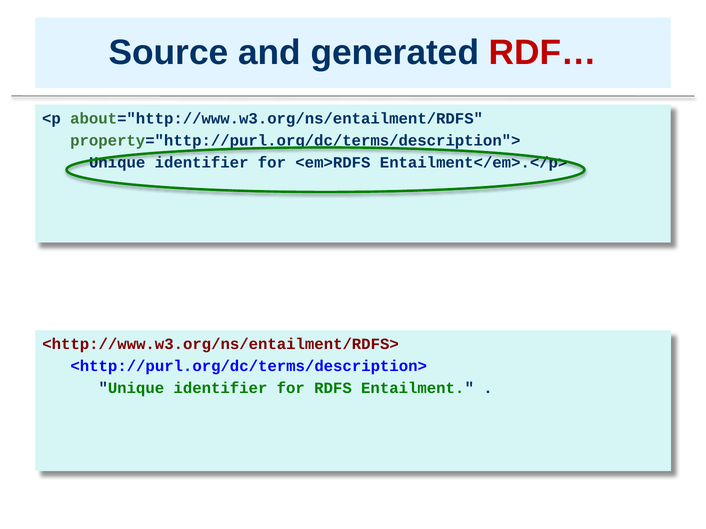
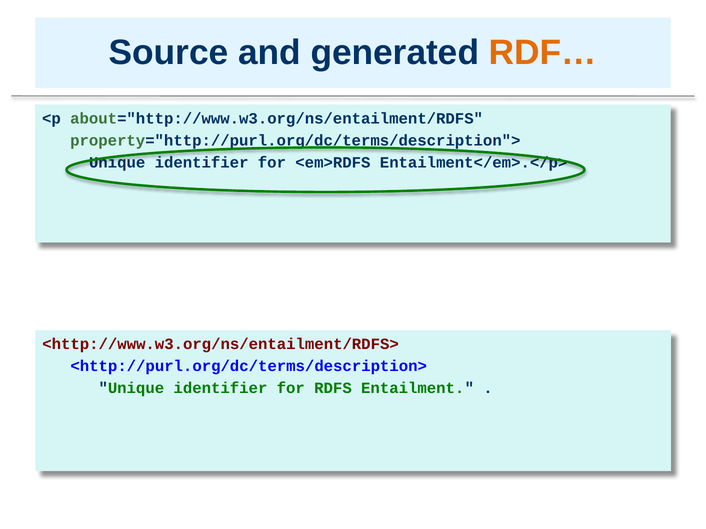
RDF… colour: red -> orange
